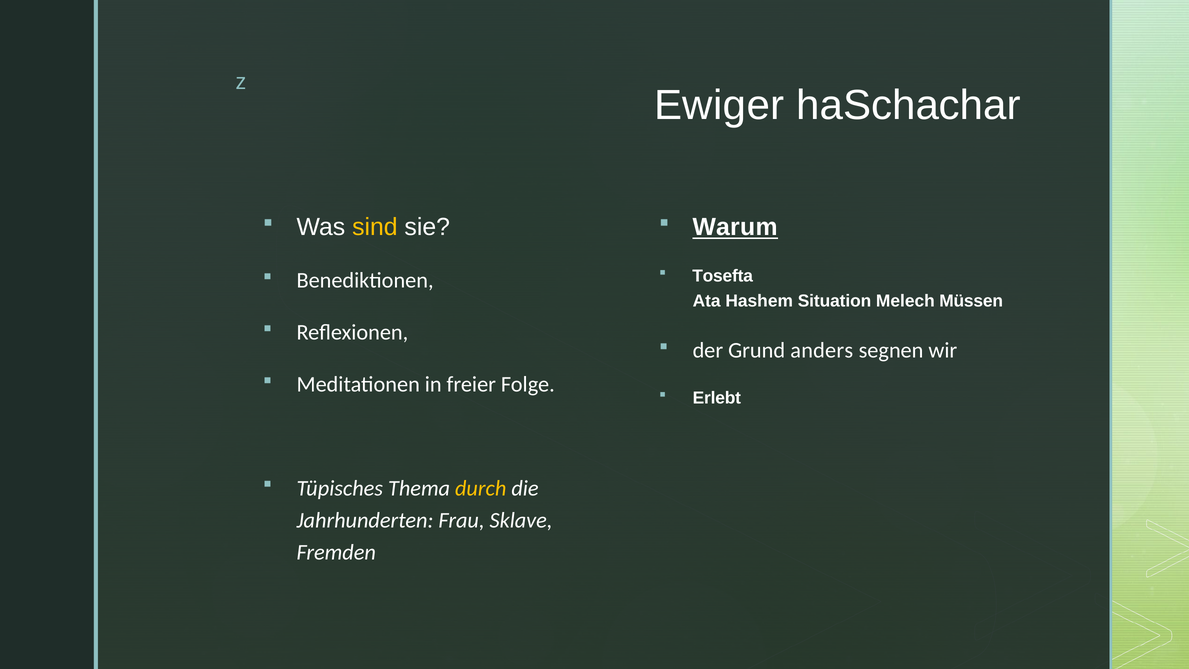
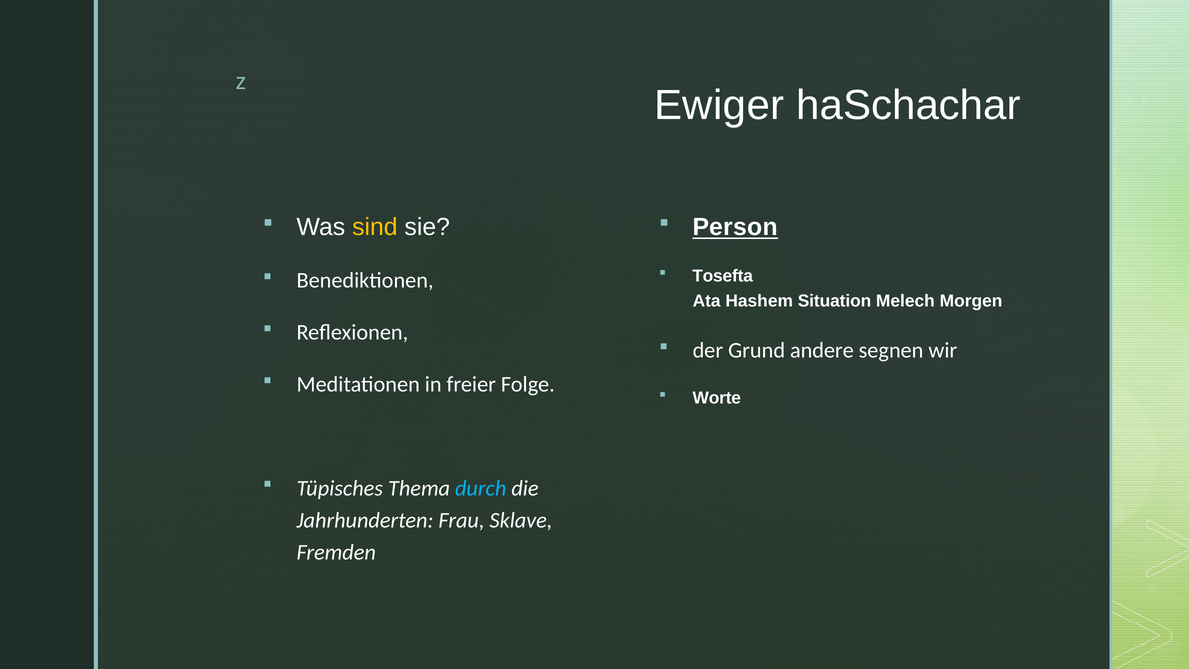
Warum: Warum -> Person
Müssen: Müssen -> Morgen
anders: anders -> andere
Erlebt: Erlebt -> Worte
durch colour: yellow -> light blue
